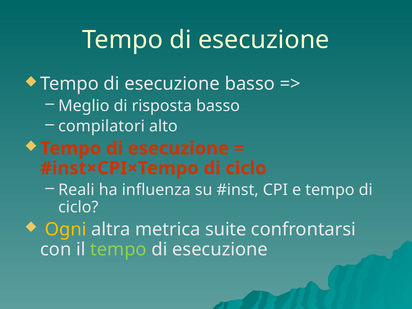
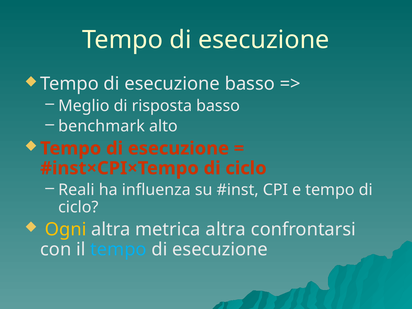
compilatori: compilatori -> benchmark
metrica suite: suite -> altra
tempo at (119, 249) colour: light green -> light blue
